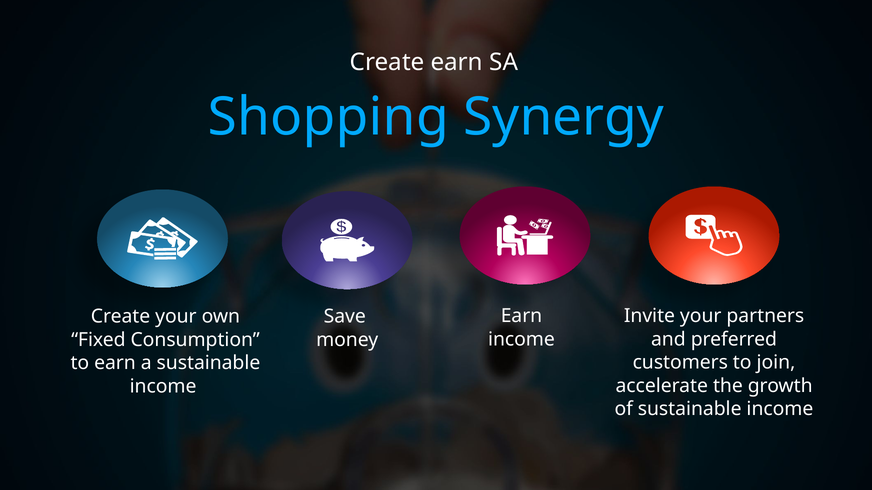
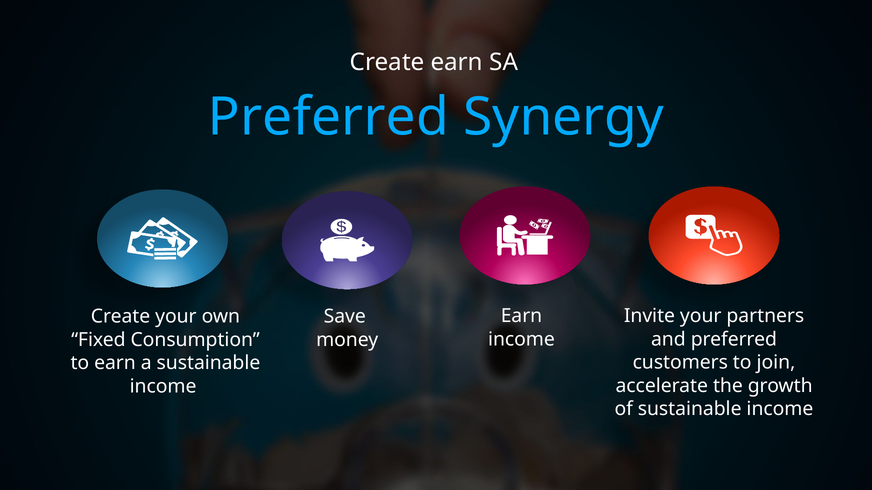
Shopping at (328, 117): Shopping -> Preferred
